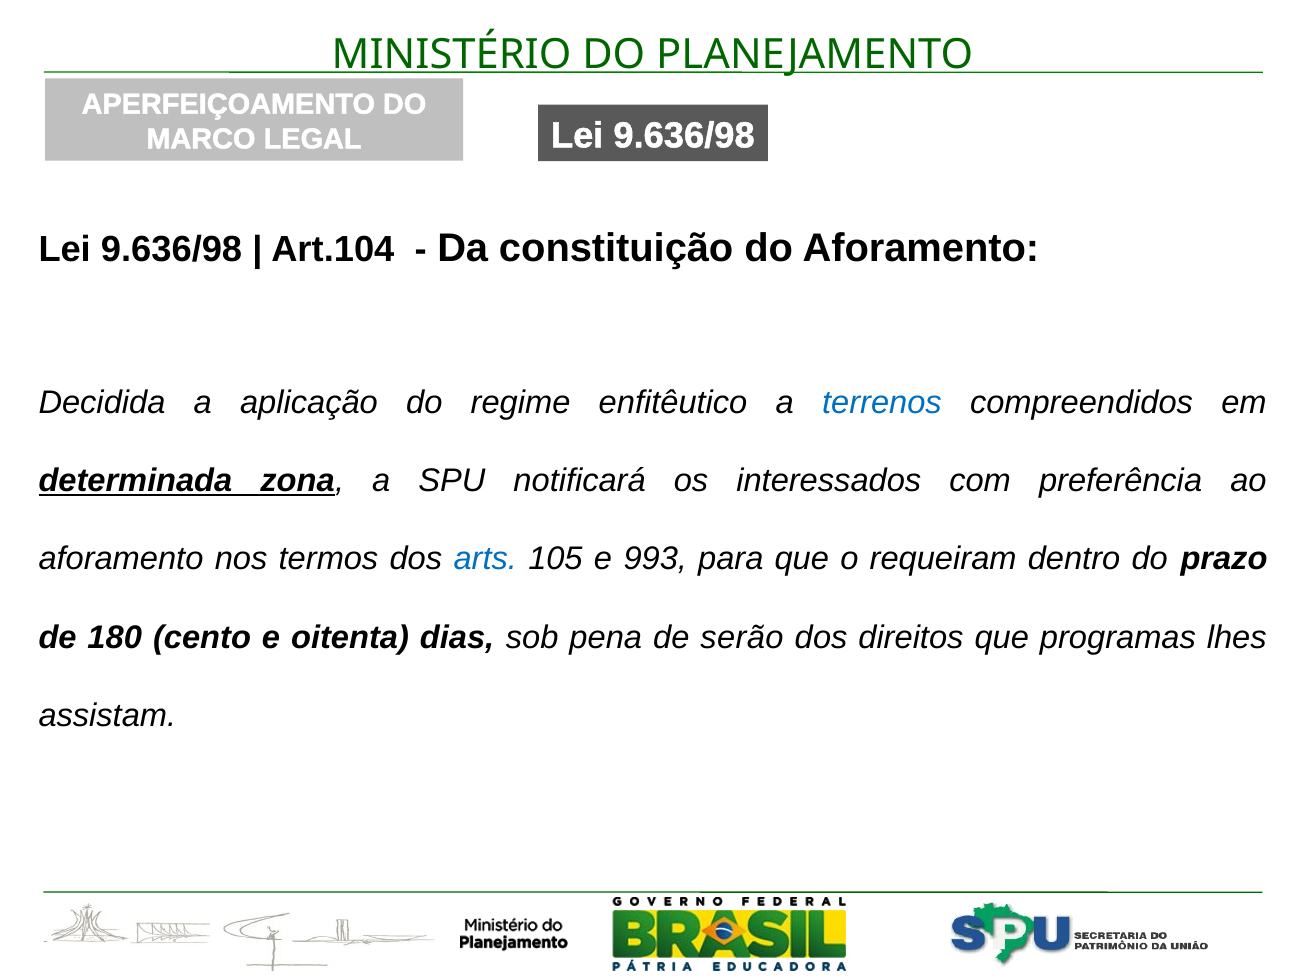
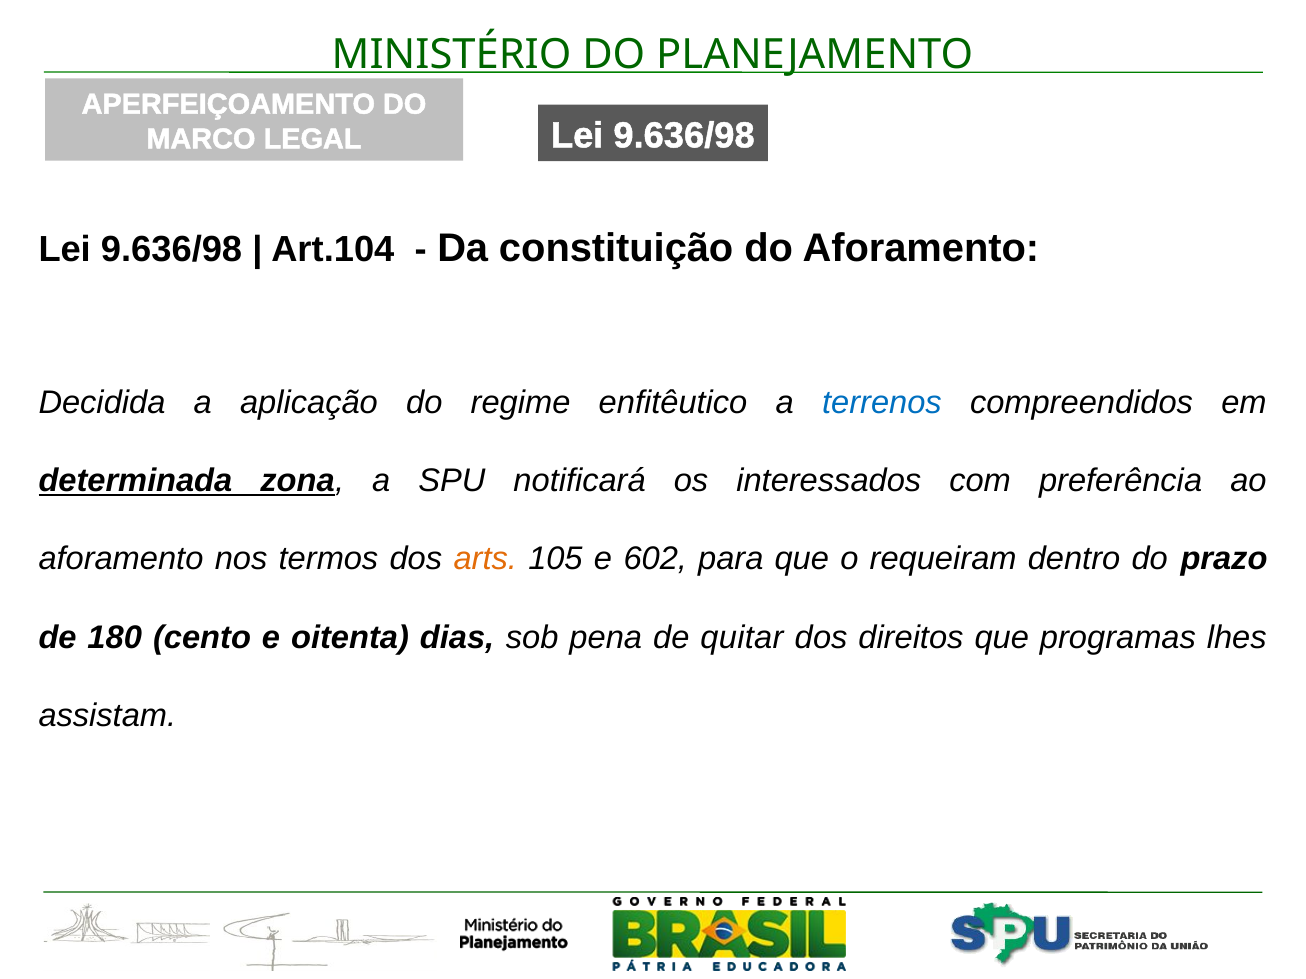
arts colour: blue -> orange
993: 993 -> 602
serão: serão -> quitar
